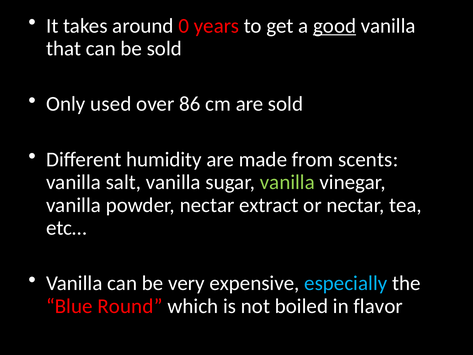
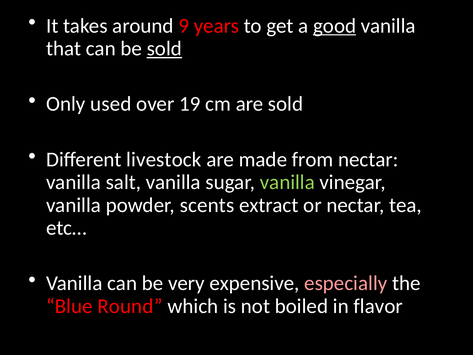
0: 0 -> 9
sold at (164, 48) underline: none -> present
86: 86 -> 19
humidity: humidity -> livestock
from scents: scents -> nectar
powder nectar: nectar -> scents
especially colour: light blue -> pink
